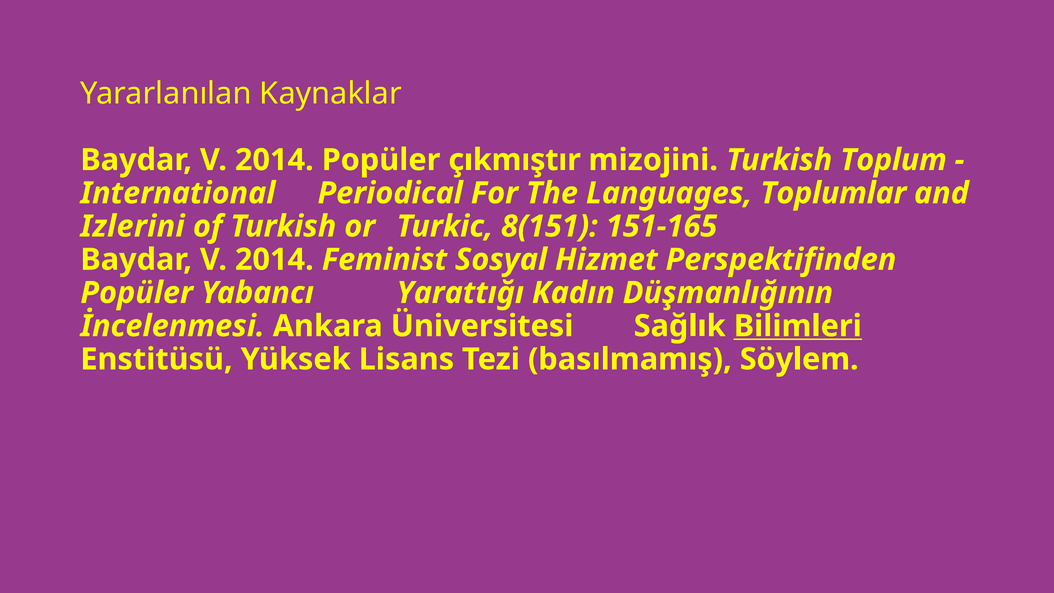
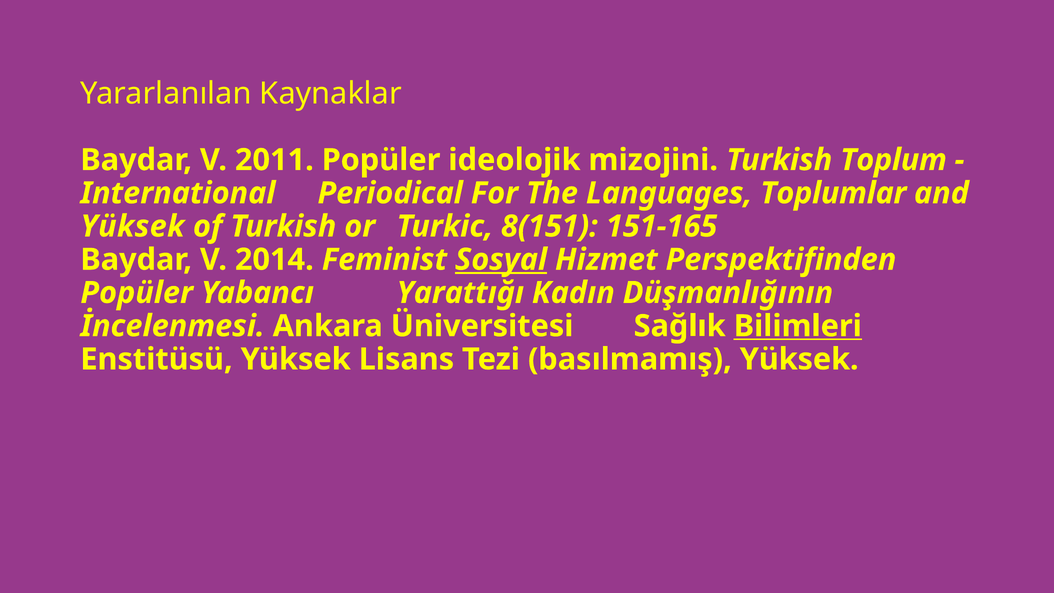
2014 at (274, 160): 2014 -> 2011
çıkmıştır: çıkmıştır -> ideolojik
Izlerini at (133, 226): Izlerini -> Yüksek
Sosyal underline: none -> present
basılmamış Söylem: Söylem -> Yüksek
